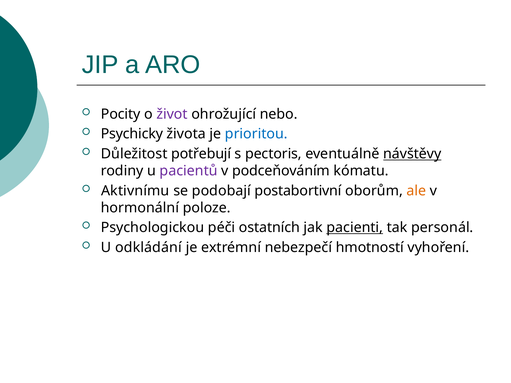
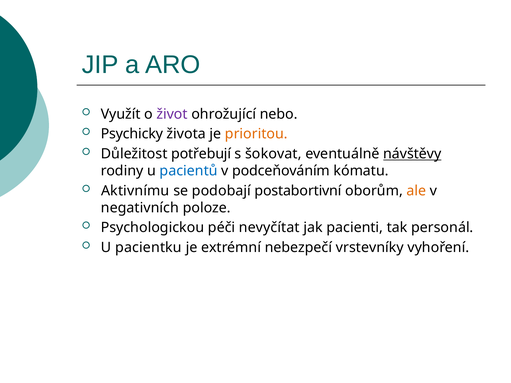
Pocity: Pocity -> Využít
prioritou colour: blue -> orange
pectoris: pectoris -> šokovat
pacientů colour: purple -> blue
hormonální: hormonální -> negativních
ostatních: ostatních -> nevyčítat
pacienti underline: present -> none
odkládání: odkládání -> pacientku
hmotností: hmotností -> vrstevníky
